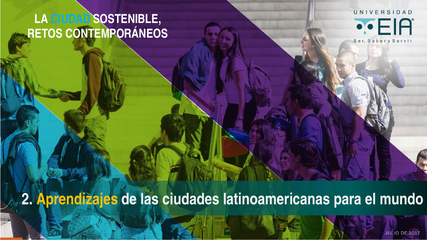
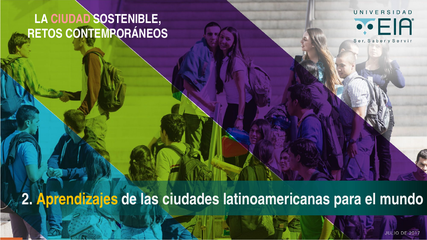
CIUDAD colour: light blue -> pink
